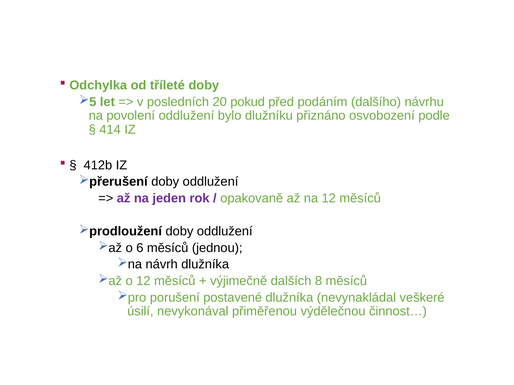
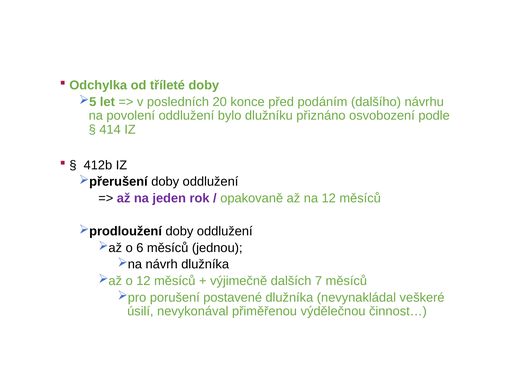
pokud: pokud -> konce
8: 8 -> 7
